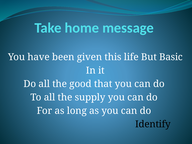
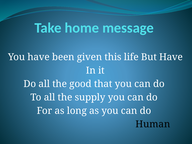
But Basic: Basic -> Have
Identify: Identify -> Human
